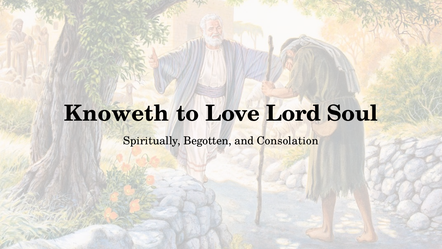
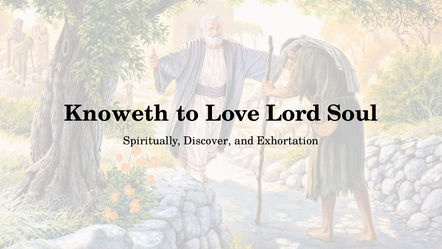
Begotten: Begotten -> Discover
Consolation: Consolation -> Exhortation
